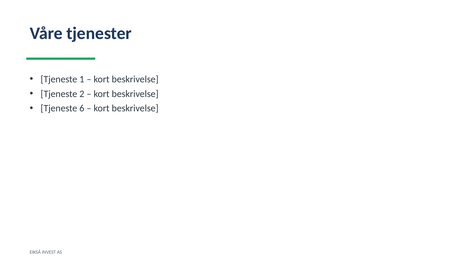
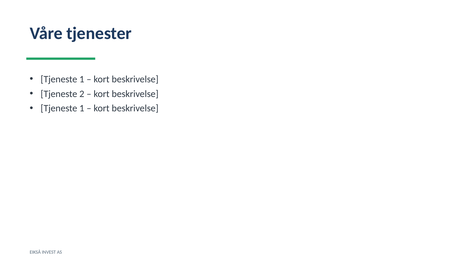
6 at (82, 108): 6 -> 1
